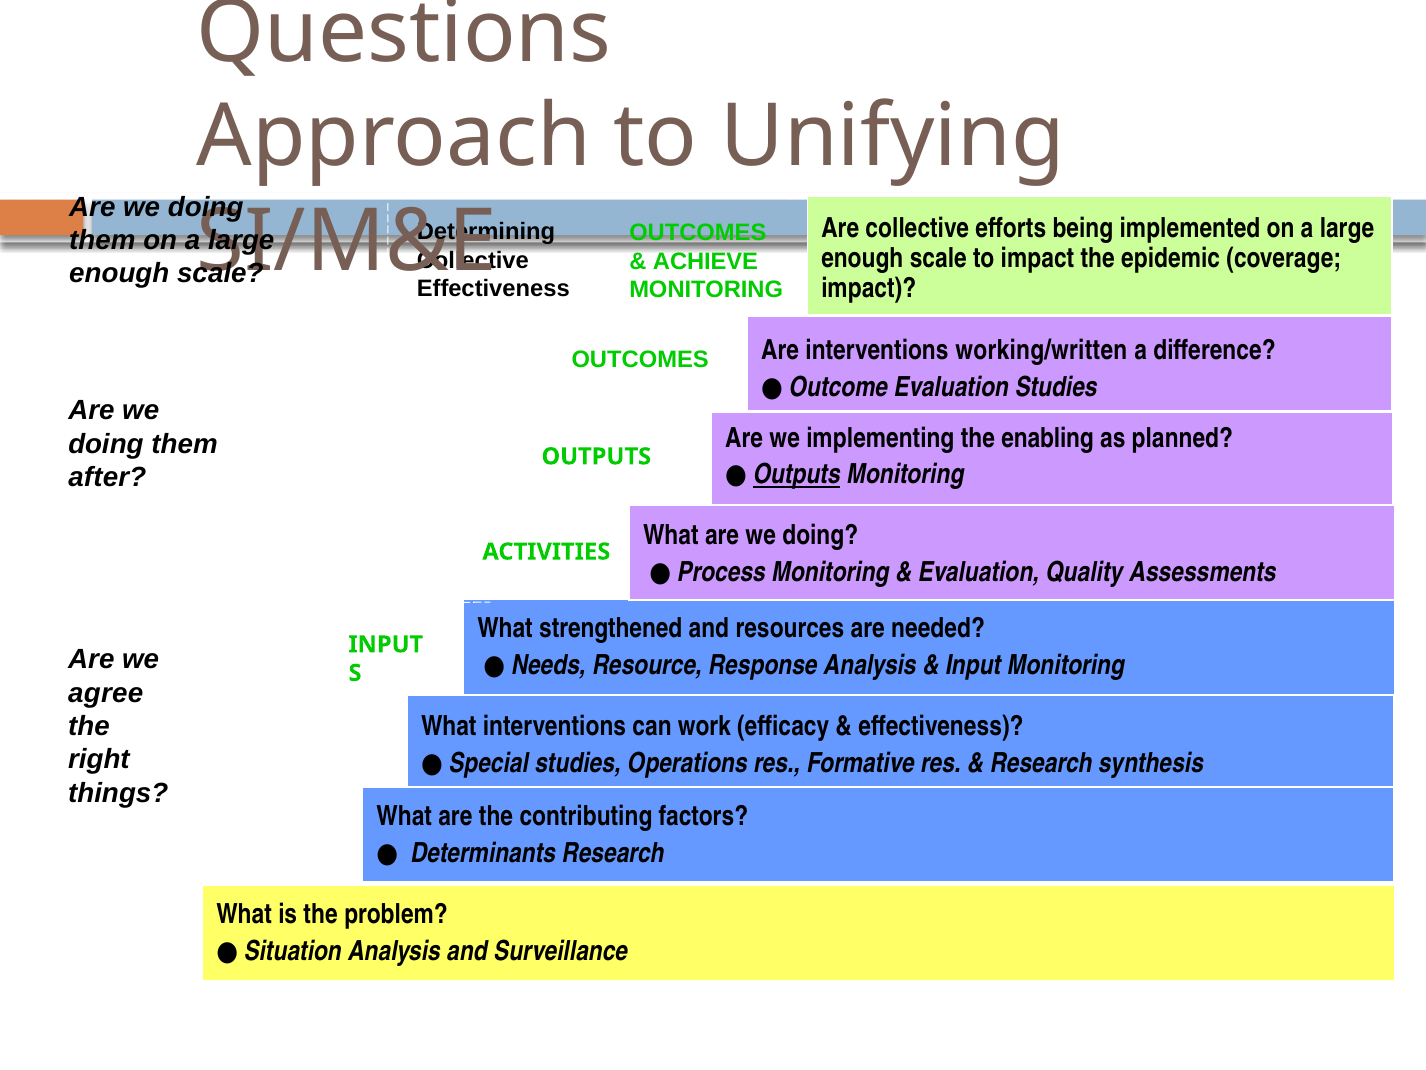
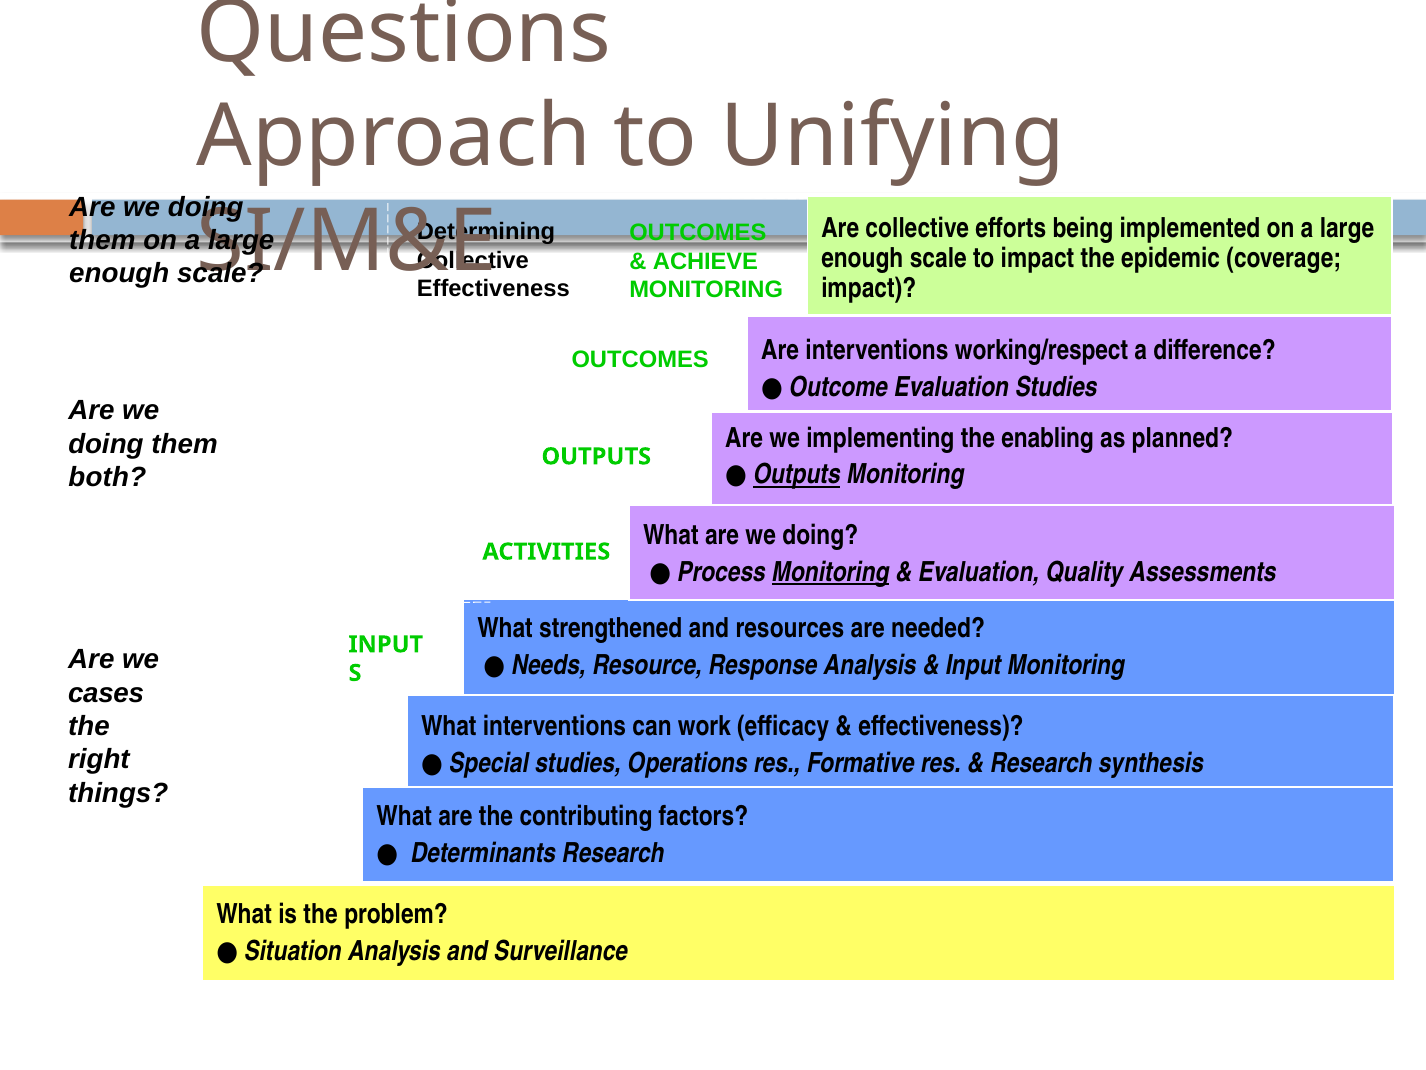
working/written: working/written -> working/respect
after: after -> both
Monitoring at (831, 572) underline: none -> present
agree: agree -> cases
